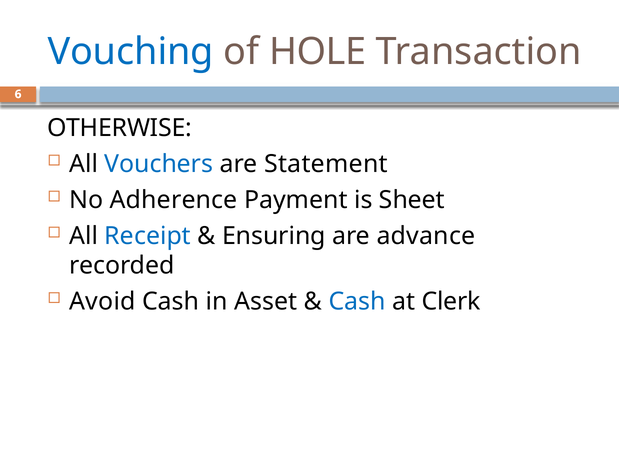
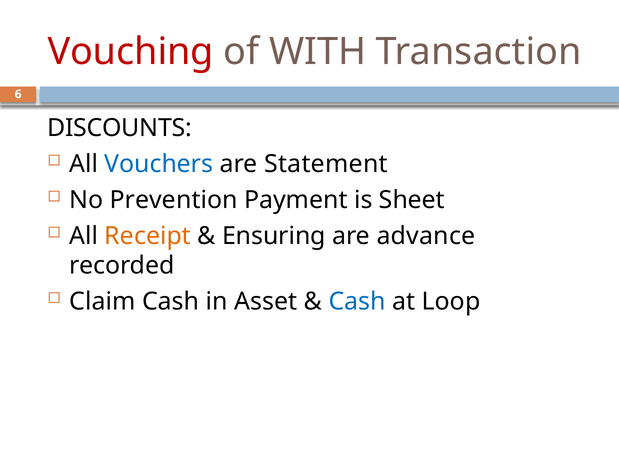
Vouching colour: blue -> red
HOLE: HOLE -> WITH
OTHERWISE: OTHERWISE -> DISCOUNTS
Adherence: Adherence -> Prevention
Receipt colour: blue -> orange
Avoid: Avoid -> Claim
Clerk: Clerk -> Loop
